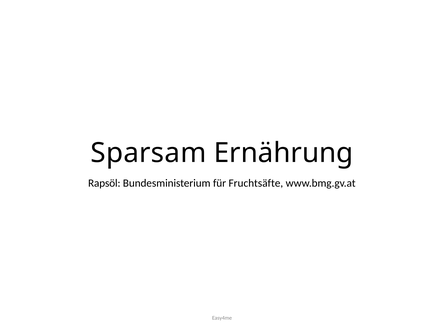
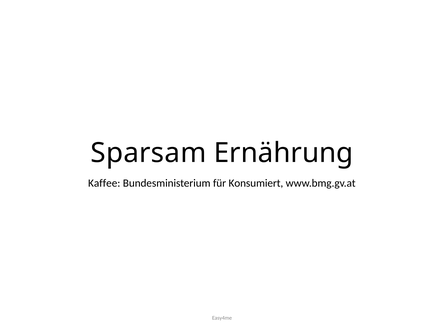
Rapsöl: Rapsöl -> Kaffee
Fruchtsäfte: Fruchtsäfte -> Konsumiert
